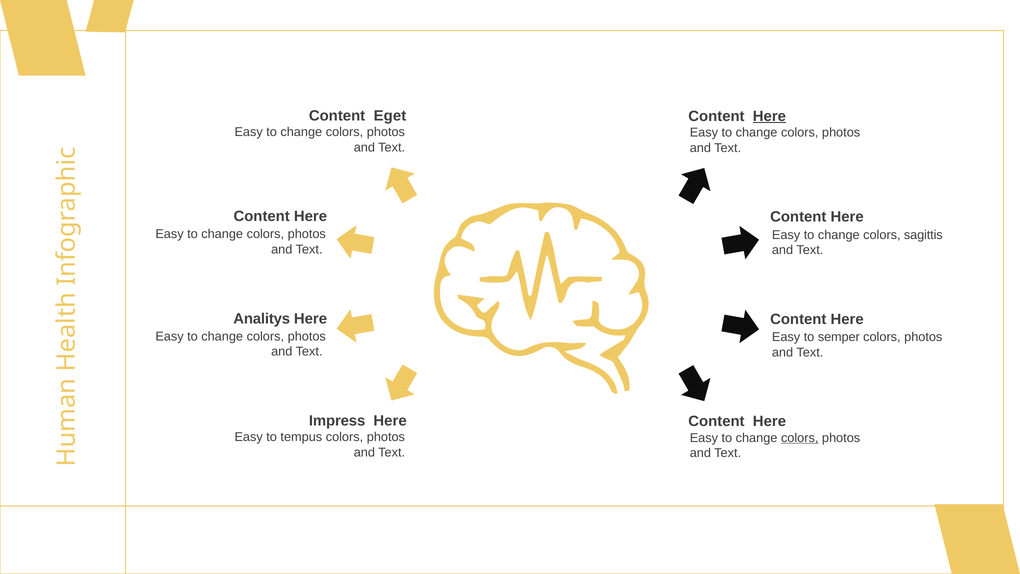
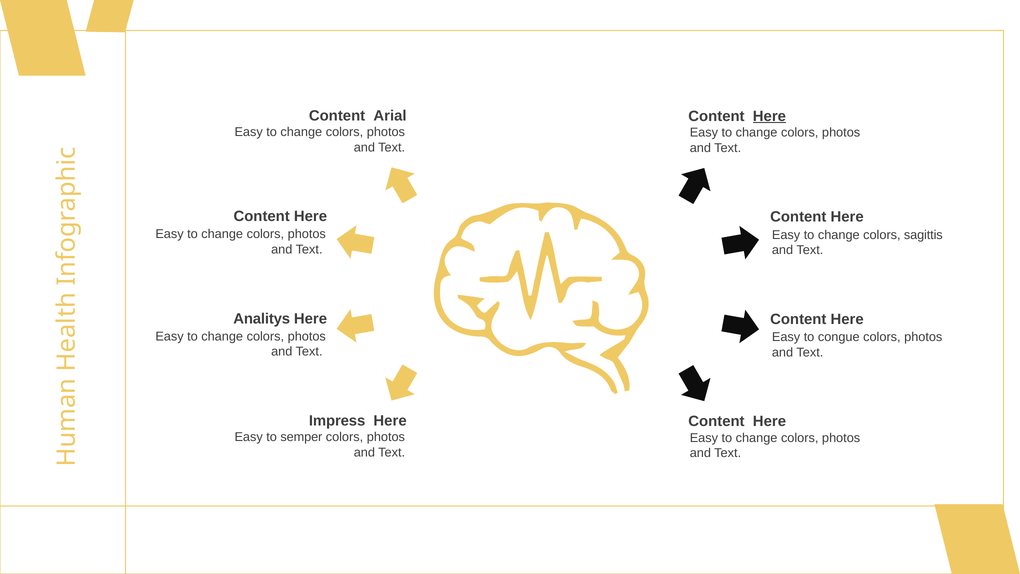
Eget: Eget -> Arial
semper: semper -> congue
tempus: tempus -> semper
colors at (800, 438) underline: present -> none
